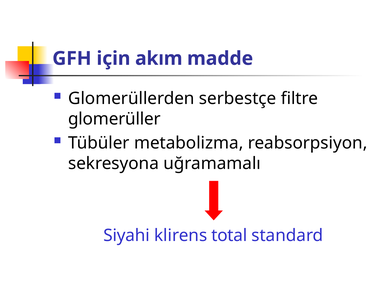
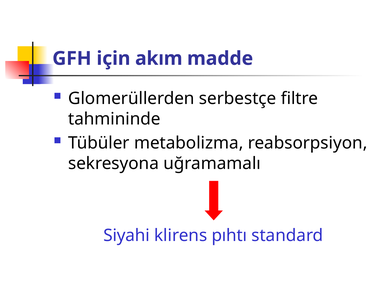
glomerüller: glomerüller -> tahmininde
total: total -> pıhtı
